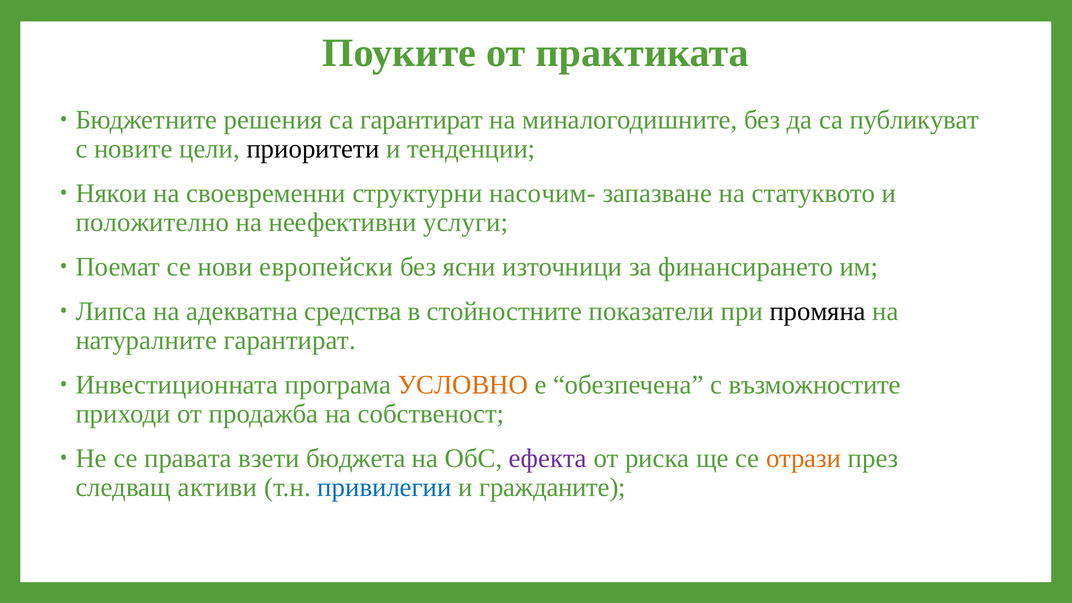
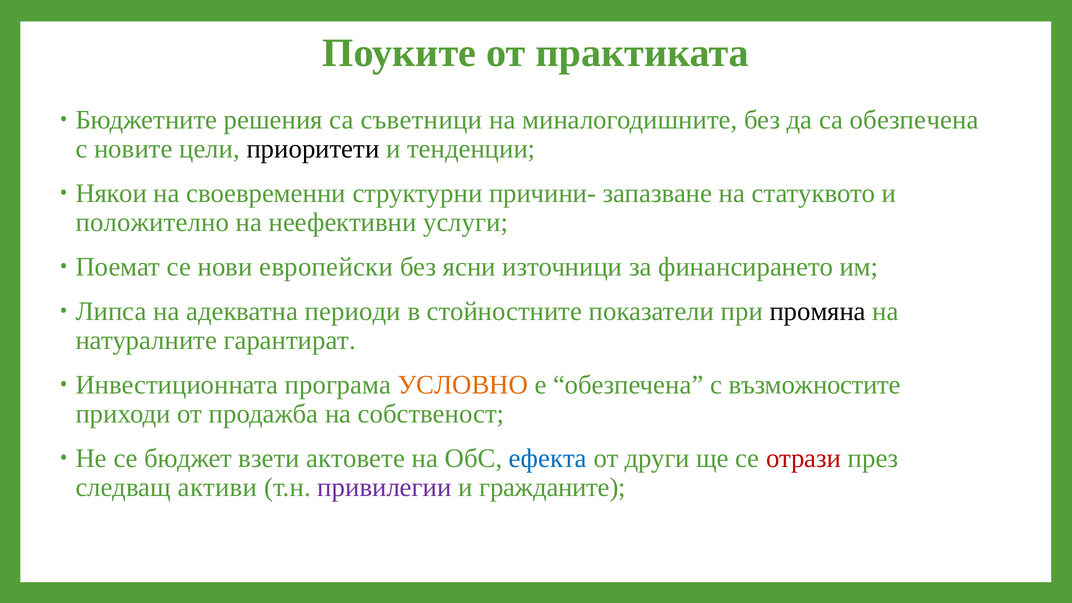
са гарантират: гарантират -> съветници
са публикуват: публикуват -> обезпечена
насочим-: насочим- -> причини-
средства: средства -> периоди
правата: правата -> бюджет
бюджета: бюджета -> актовете
ефекта colour: purple -> blue
риска: риска -> други
отрази colour: orange -> red
привилегии colour: blue -> purple
